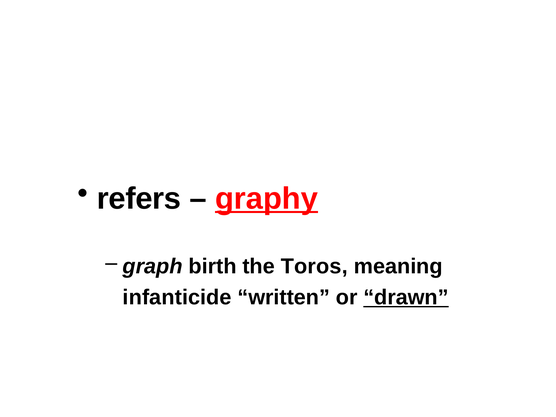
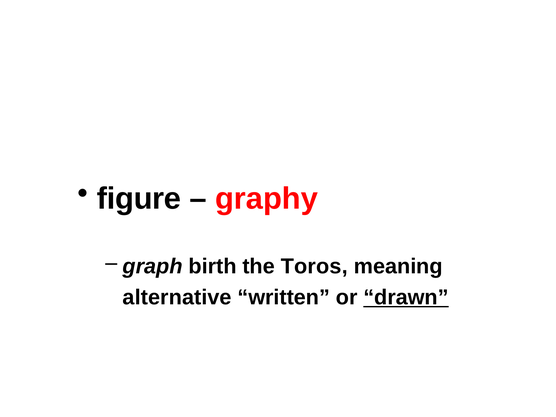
refers: refers -> figure
graphy underline: present -> none
infanticide: infanticide -> alternative
